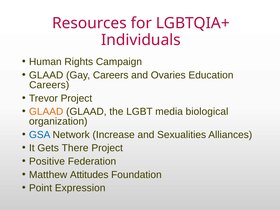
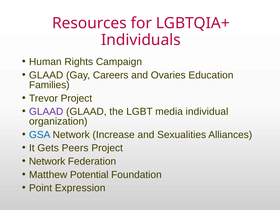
Careers at (49, 85): Careers -> Families
GLAAD at (46, 112) colour: orange -> purple
biological: biological -> individual
There: There -> Peers
Positive at (47, 161): Positive -> Network
Attitudes: Attitudes -> Potential
